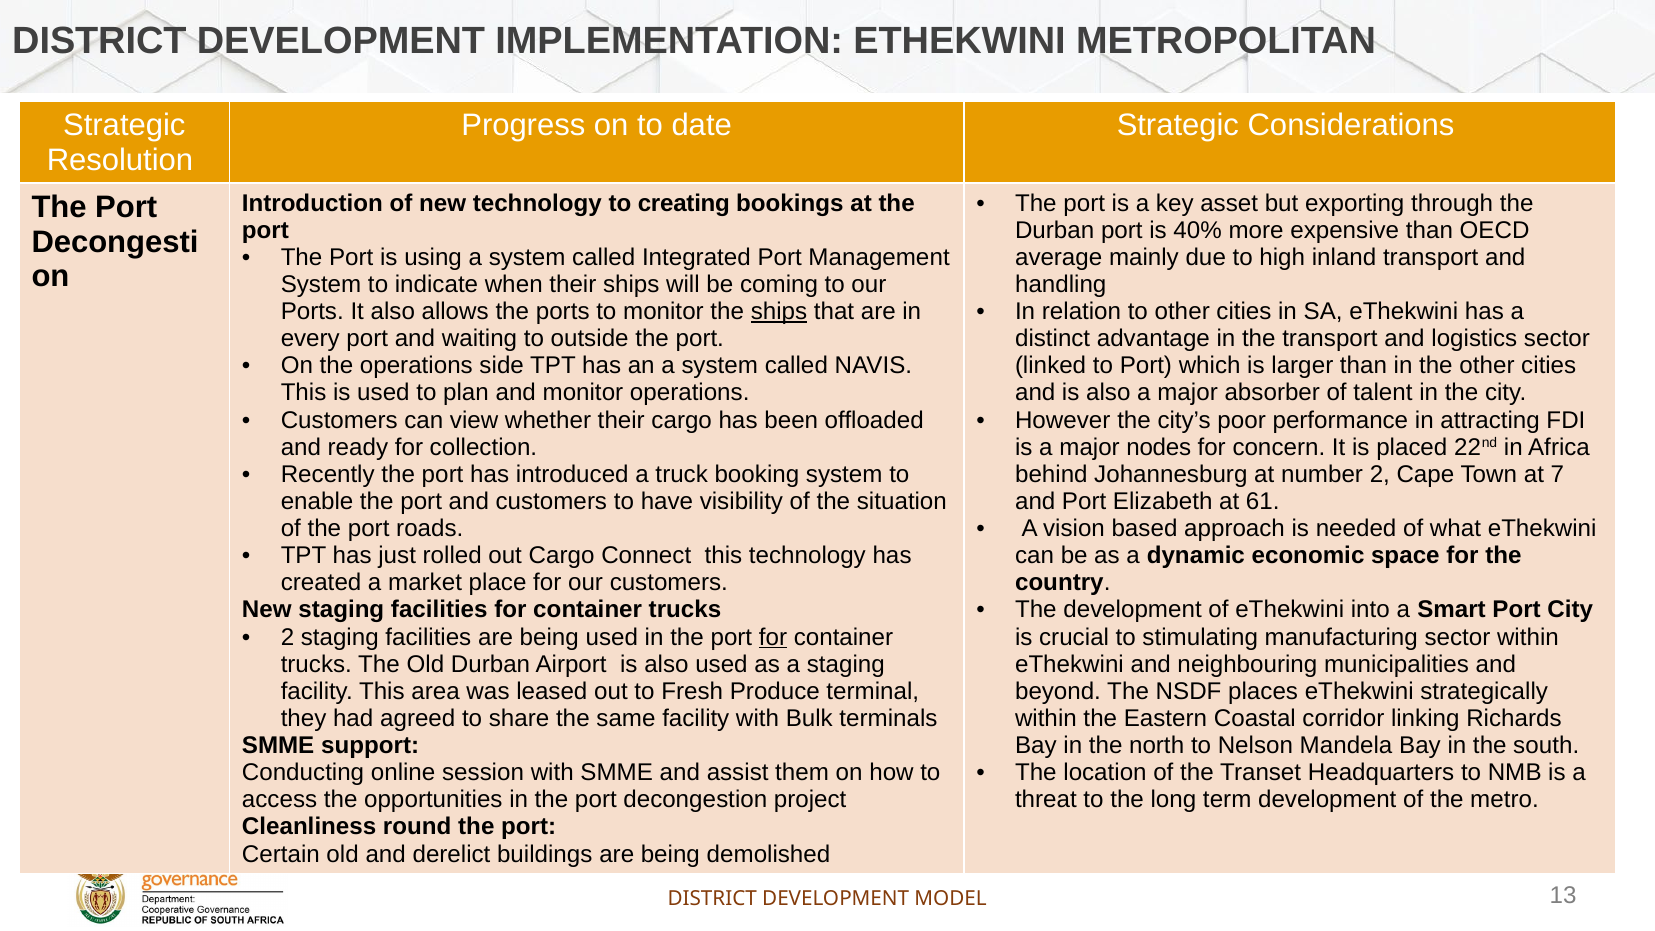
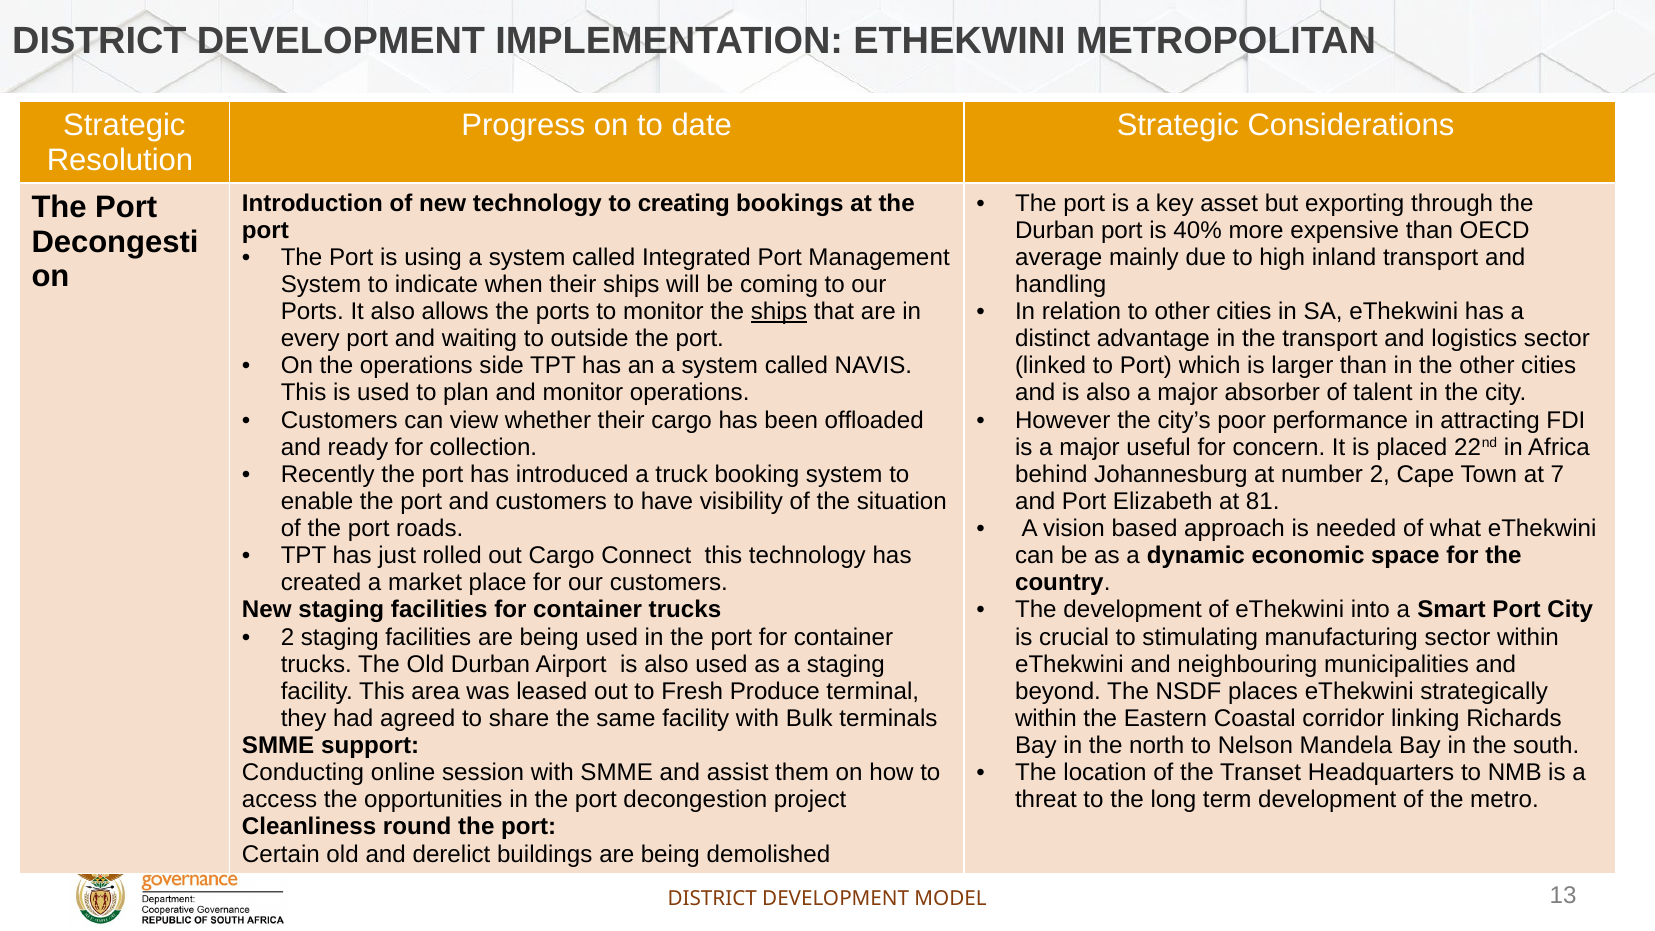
nodes: nodes -> useful
61: 61 -> 81
for at (773, 637) underline: present -> none
